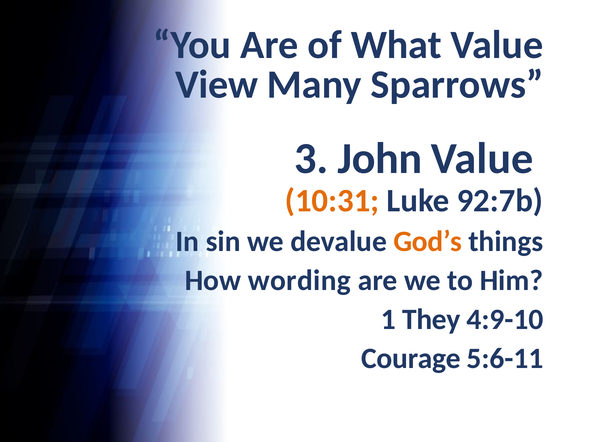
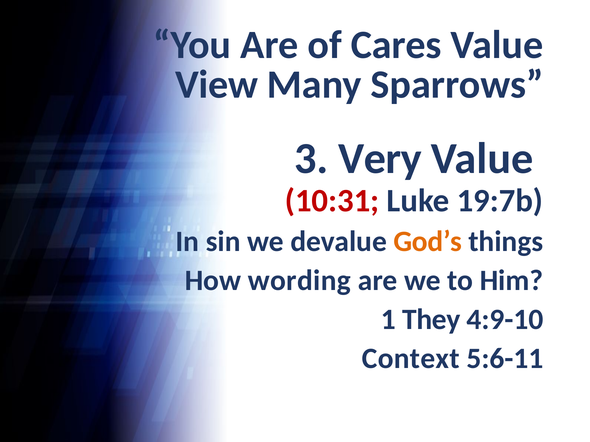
What: What -> Cares
John: John -> Very
10:31 colour: orange -> red
92:7b: 92:7b -> 19:7b
Courage: Courage -> Context
